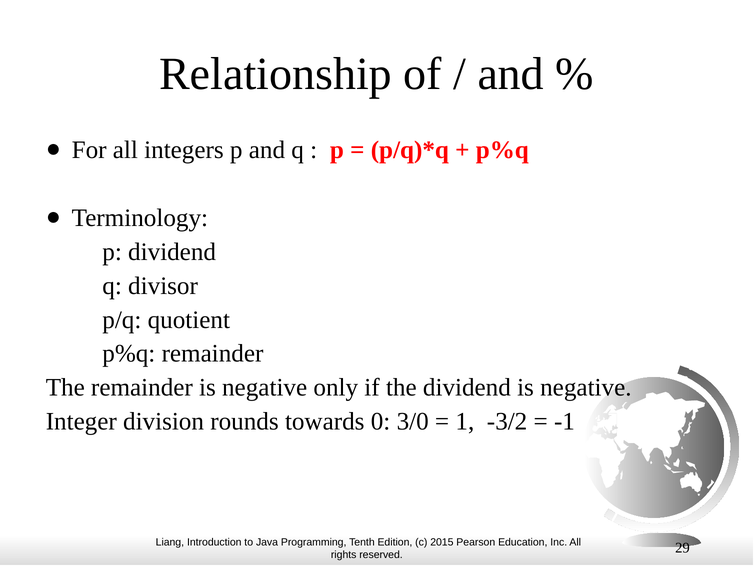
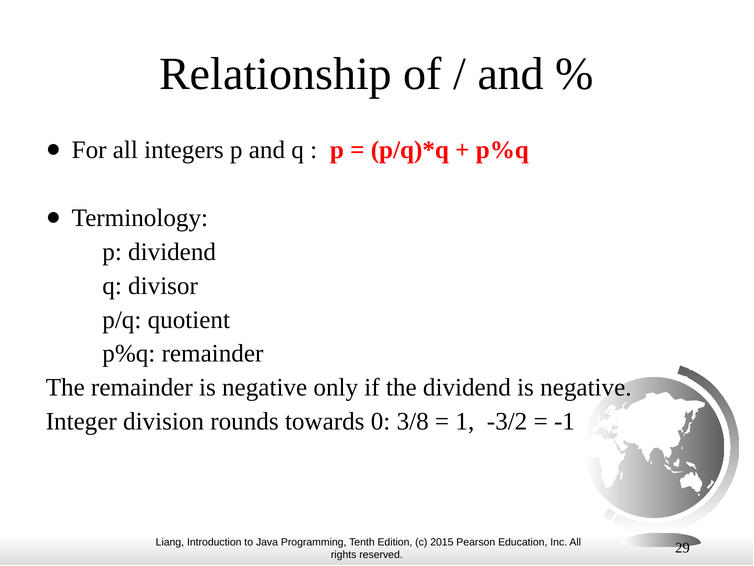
3/0: 3/0 -> 3/8
